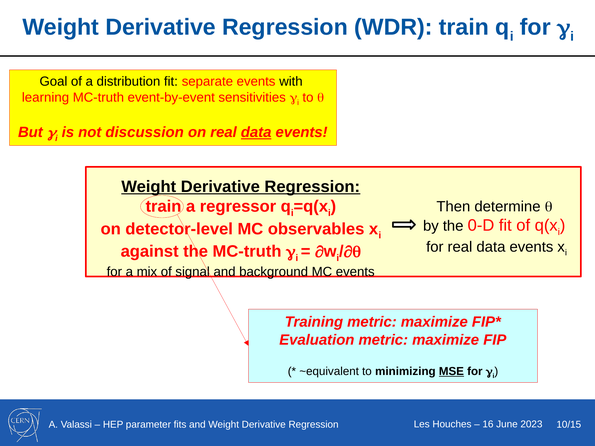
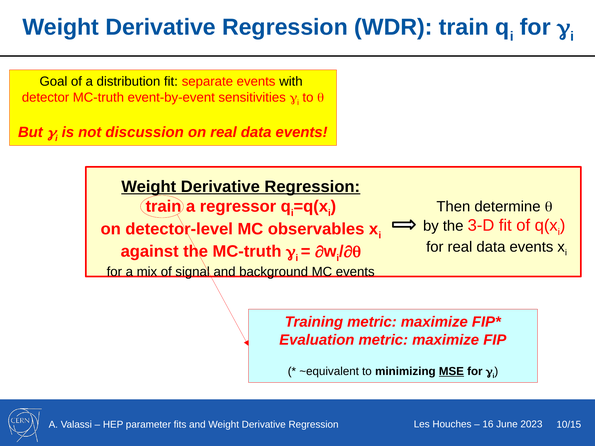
learning: learning -> detector
data at (256, 132) underline: present -> none
0-D: 0-D -> 3-D
